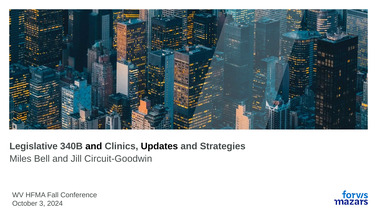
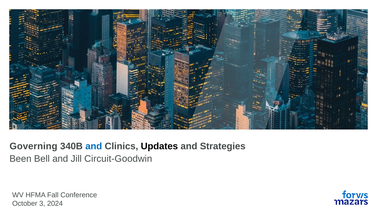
Legislative: Legislative -> Governing
and at (94, 146) colour: black -> blue
Miles: Miles -> Been
